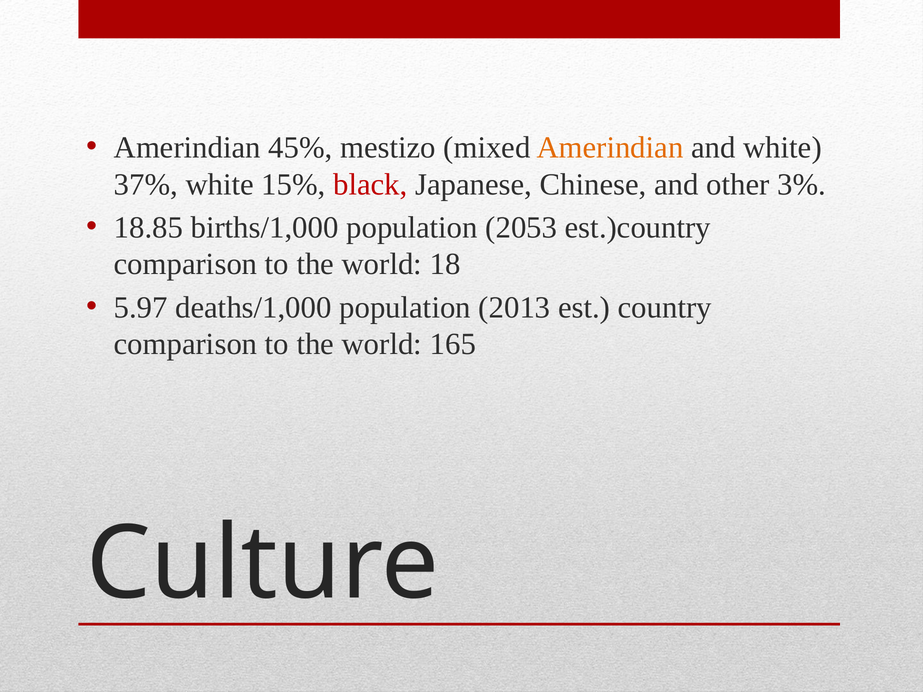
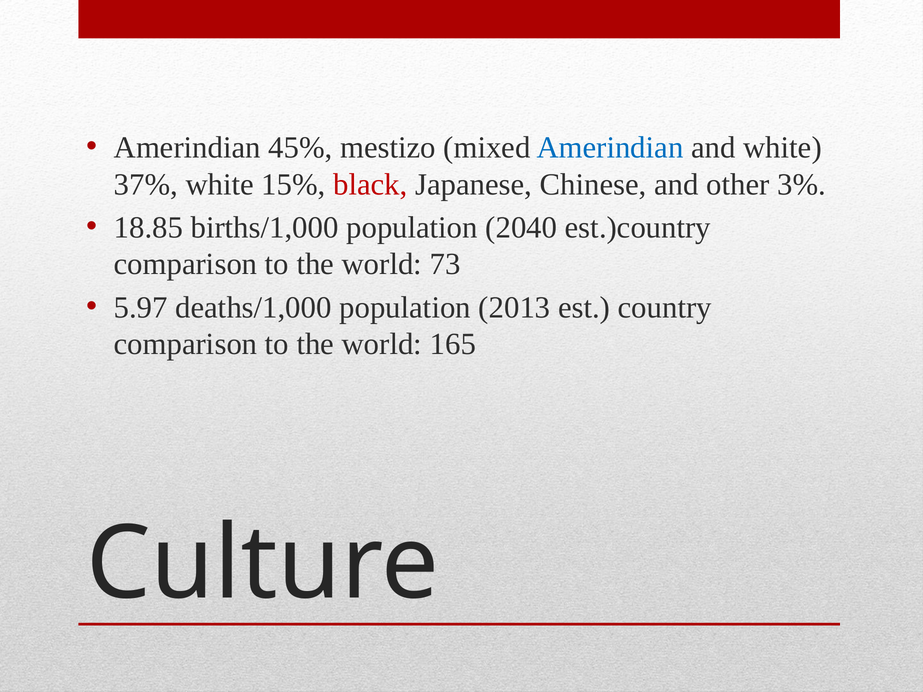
Amerindian at (610, 148) colour: orange -> blue
2053: 2053 -> 2040
18: 18 -> 73
